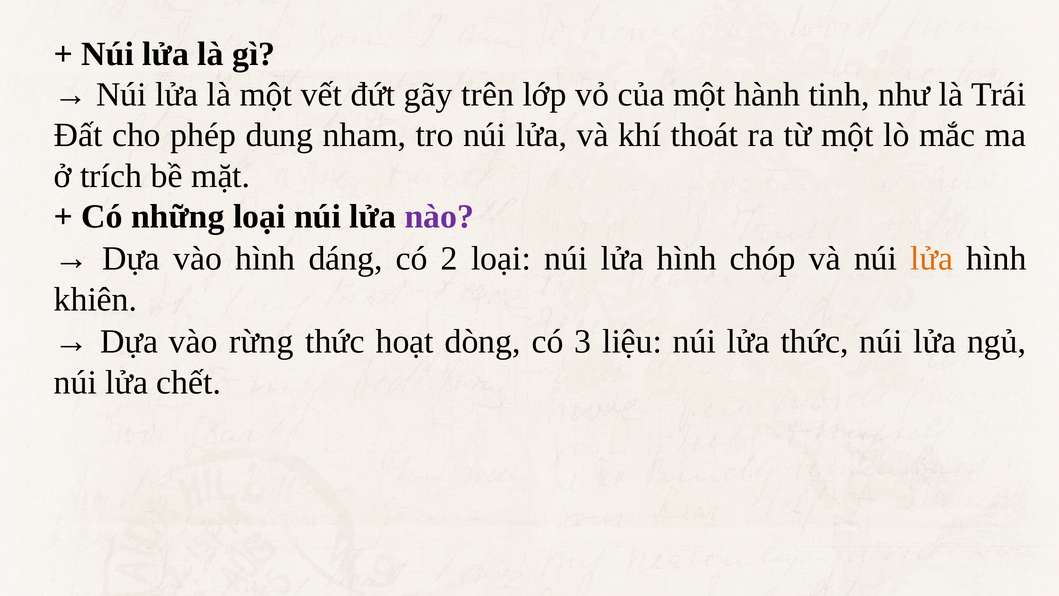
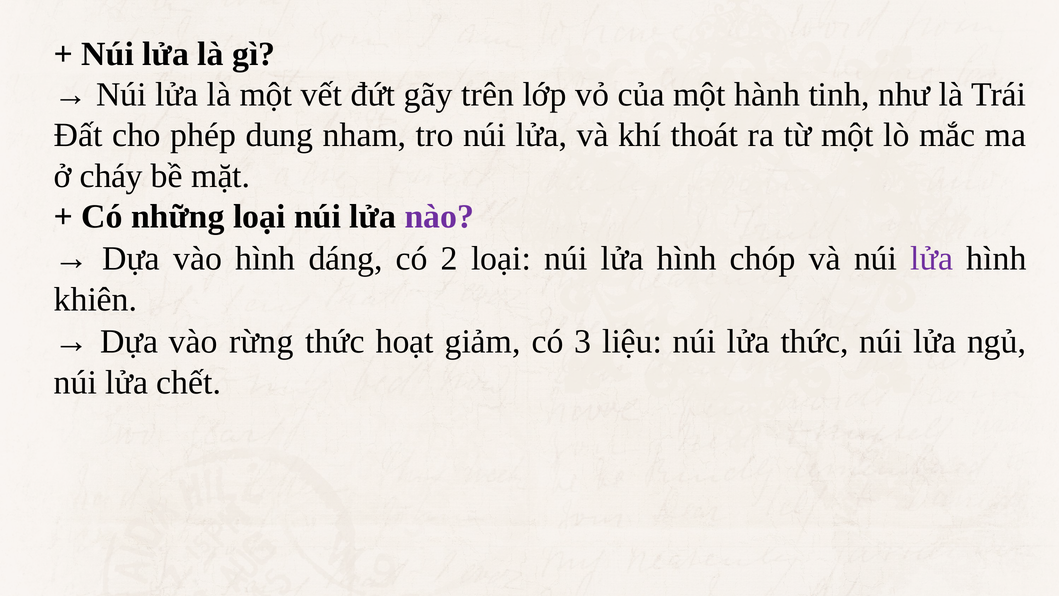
trích: trích -> cháy
lửa at (932, 258) colour: orange -> purple
dòng: dòng -> giảm
